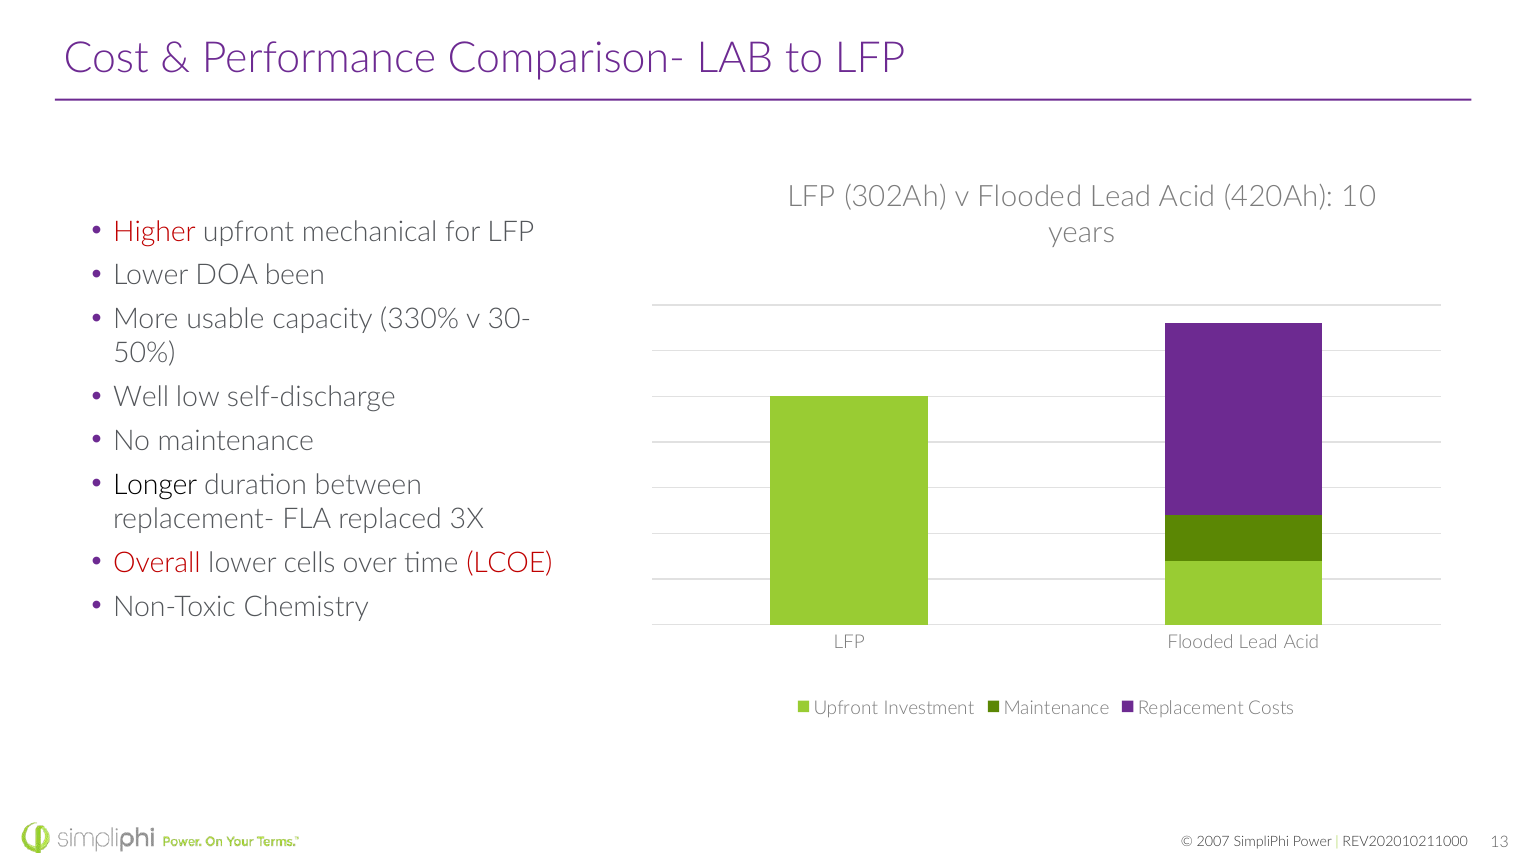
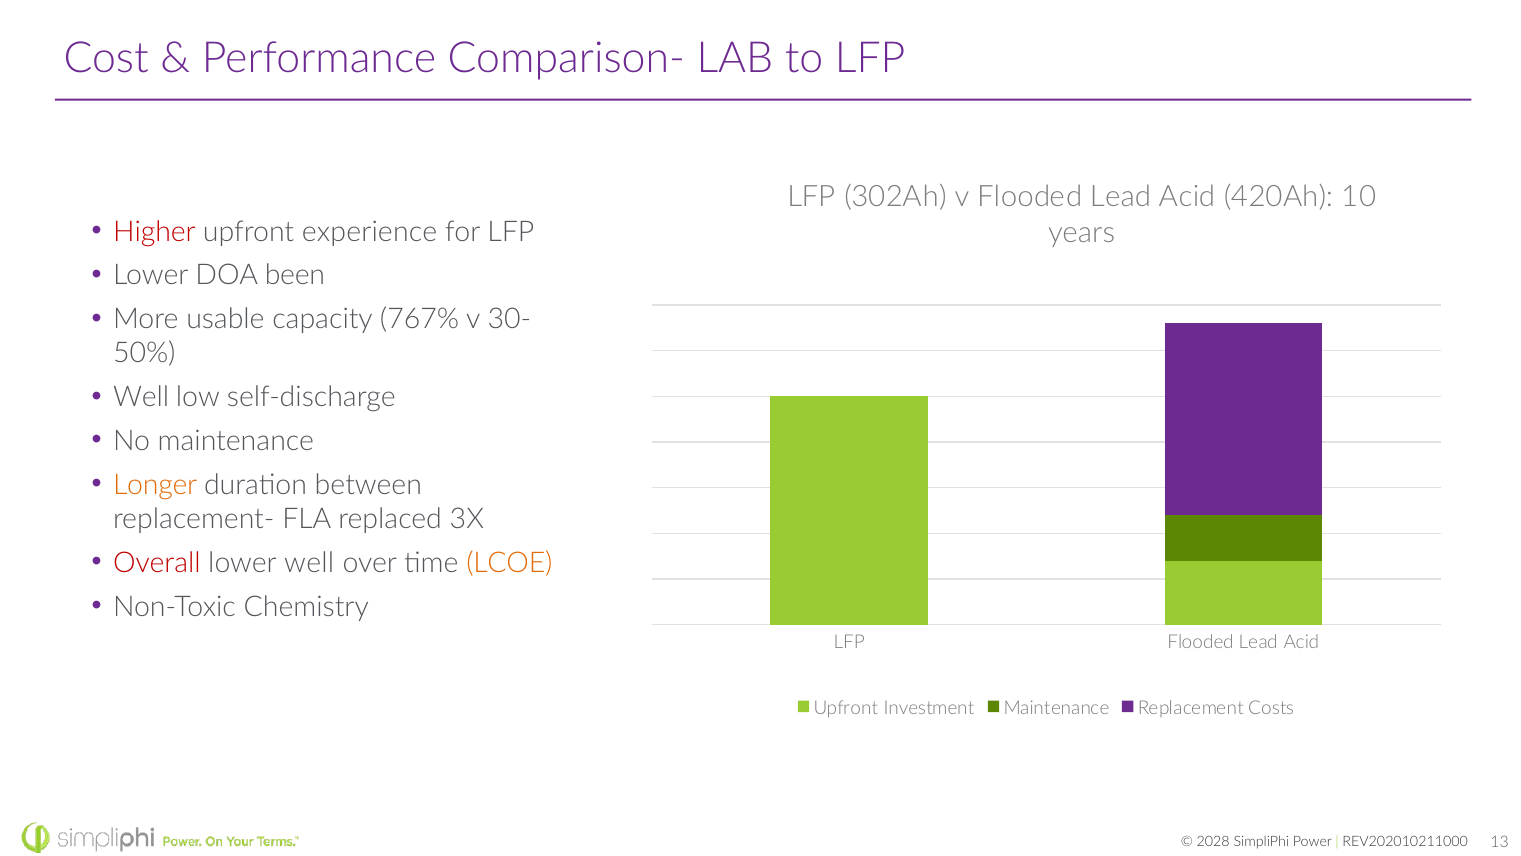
mechanical: mechanical -> experience
330%: 330% -> 767%
Longer colour: black -> orange
lower cells: cells -> well
LCOE colour: red -> orange
2007: 2007 -> 2028
